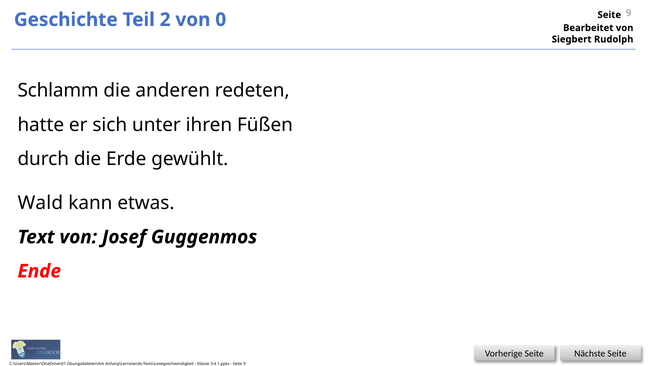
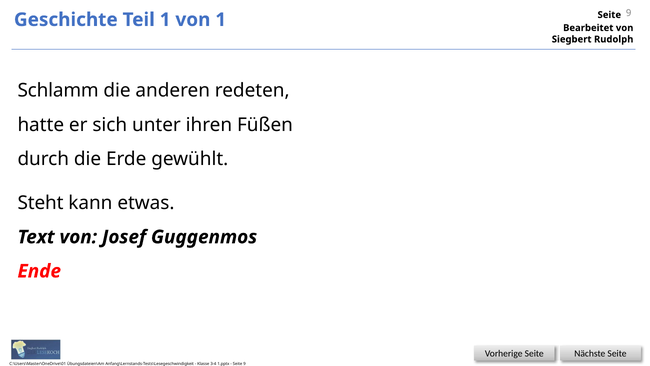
Teil 2: 2 -> 1
von 0: 0 -> 1
Wald: Wald -> Steht
